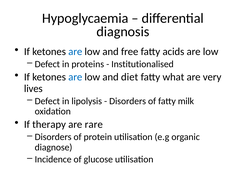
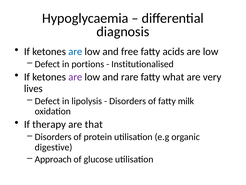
proteins: proteins -> portions
are at (75, 77) colour: blue -> purple
diet: diet -> rare
rare: rare -> that
diagnose: diagnose -> digestive
Incidence: Incidence -> Approach
